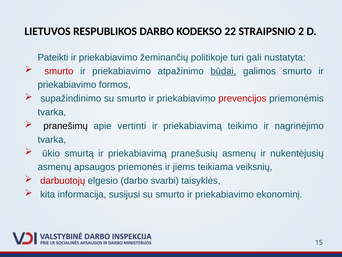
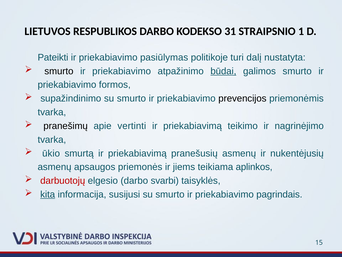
22: 22 -> 31
2: 2 -> 1
žeminančių: žeminančių -> pasiūlymas
gali: gali -> dalį
smurto at (59, 71) colour: red -> black
prevencijos colour: red -> black
veiksnių: veiksnių -> aplinkos
kita underline: none -> present
ekonominį: ekonominį -> pagrindais
